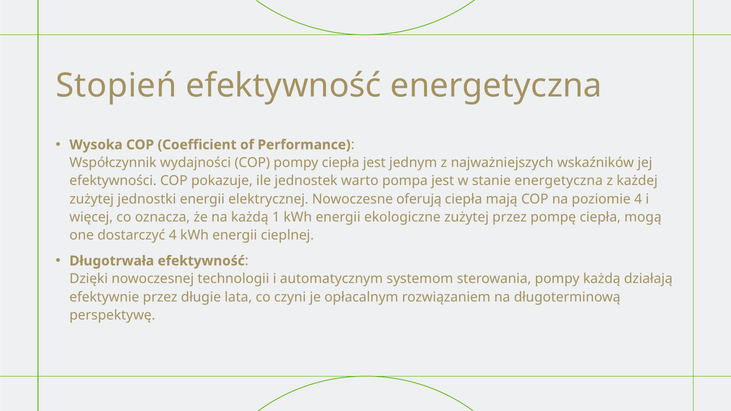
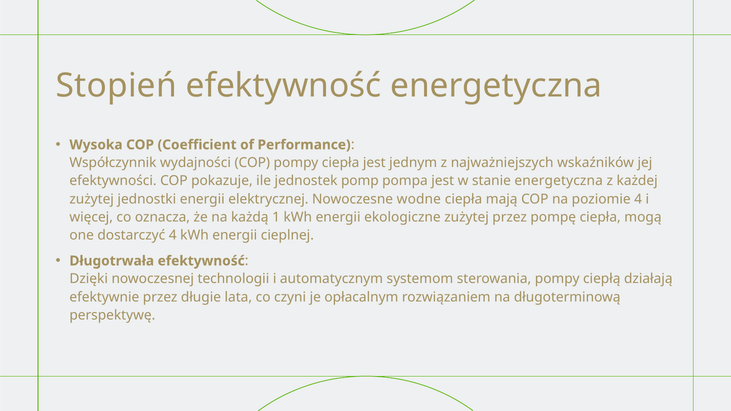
warto: warto -> pomp
oferują: oferują -> wodne
pompy każdą: każdą -> ciepłą
